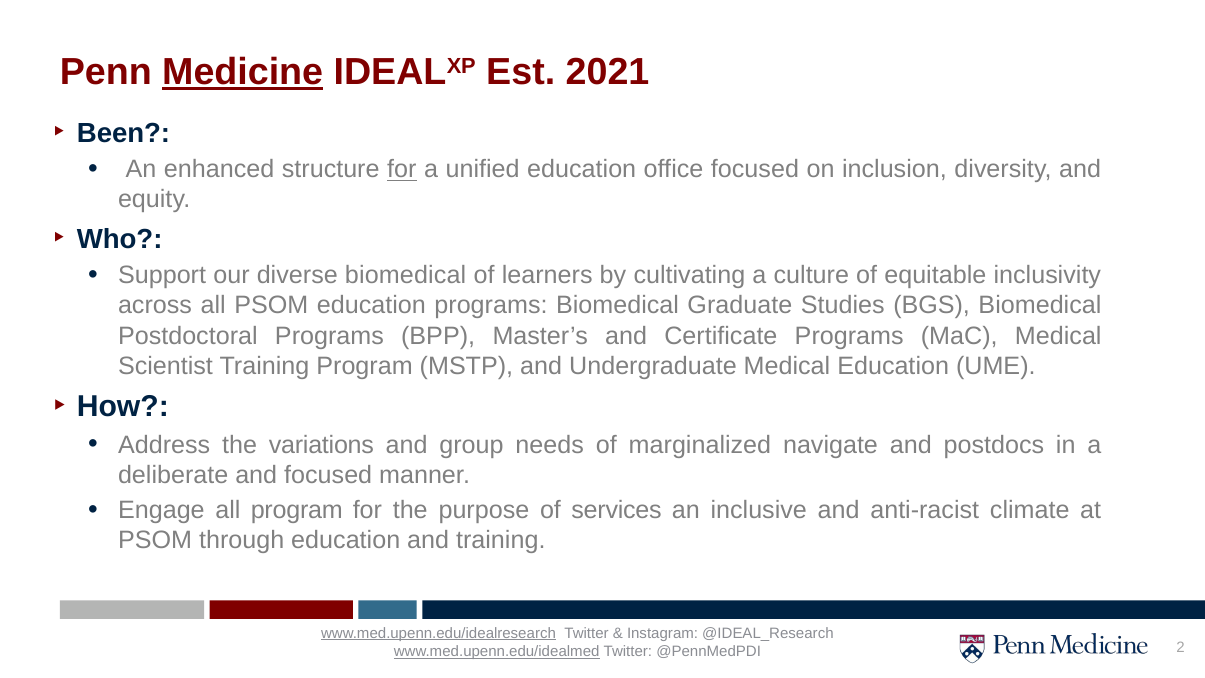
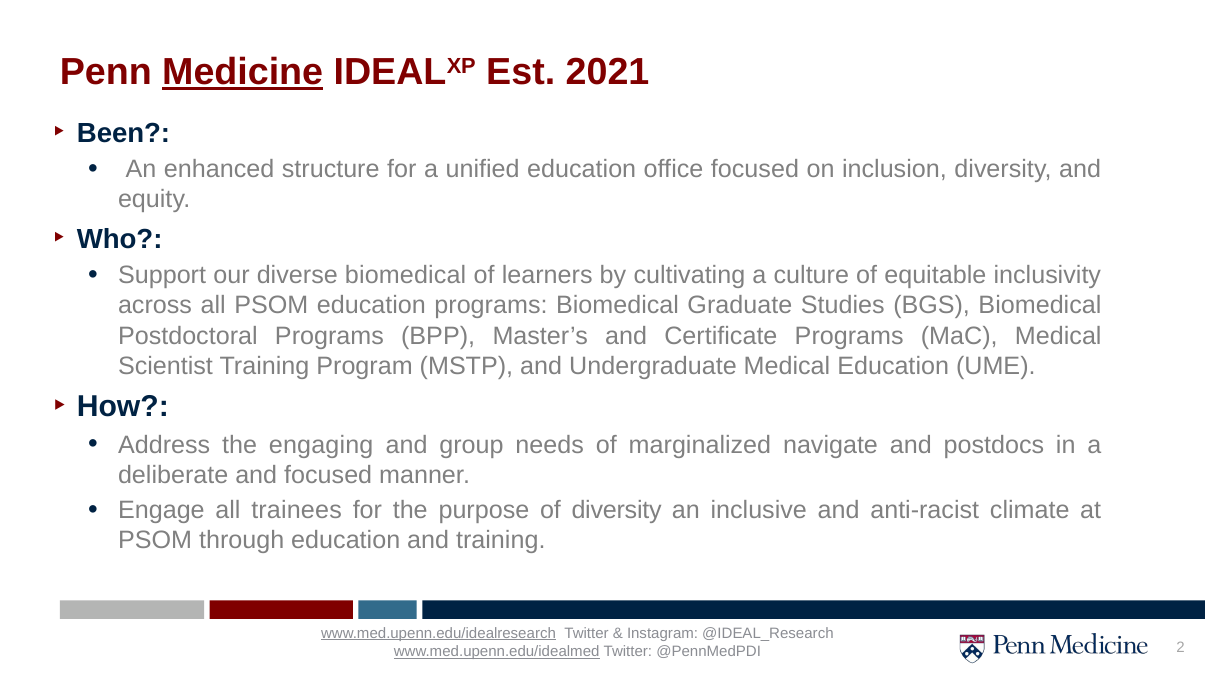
for at (402, 169) underline: present -> none
variations: variations -> engaging
all program: program -> trainees
of services: services -> diversity
